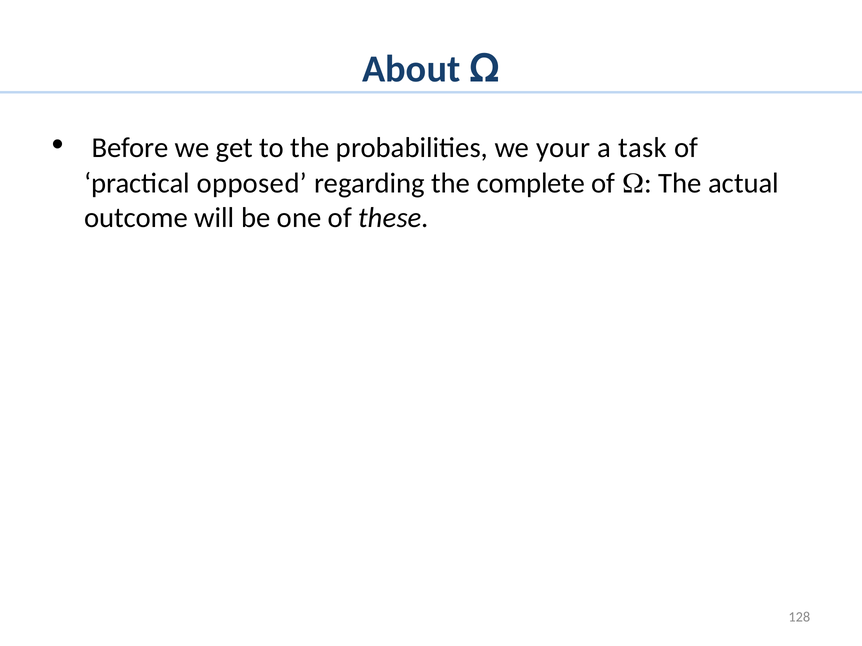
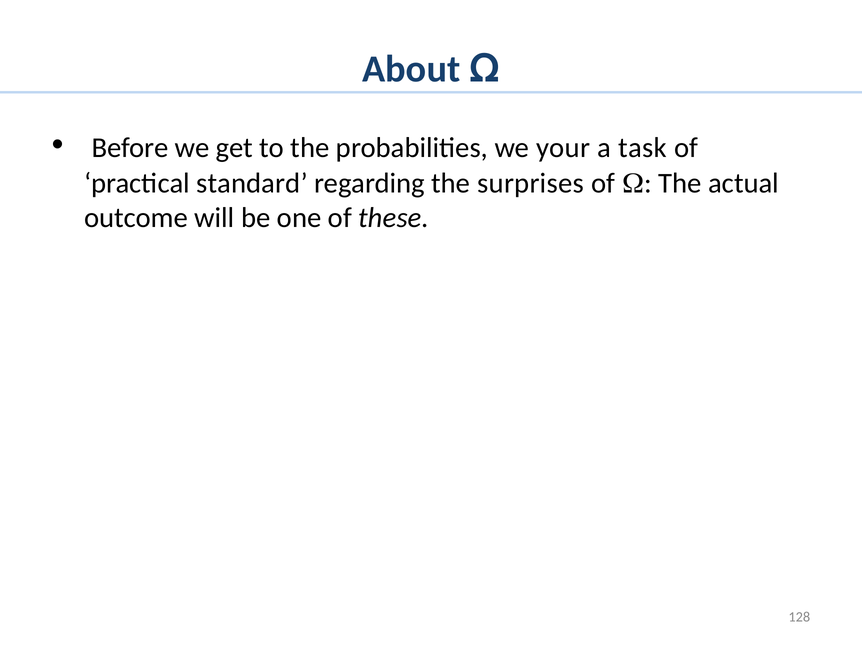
opposed: opposed -> standard
complete: complete -> surprises
